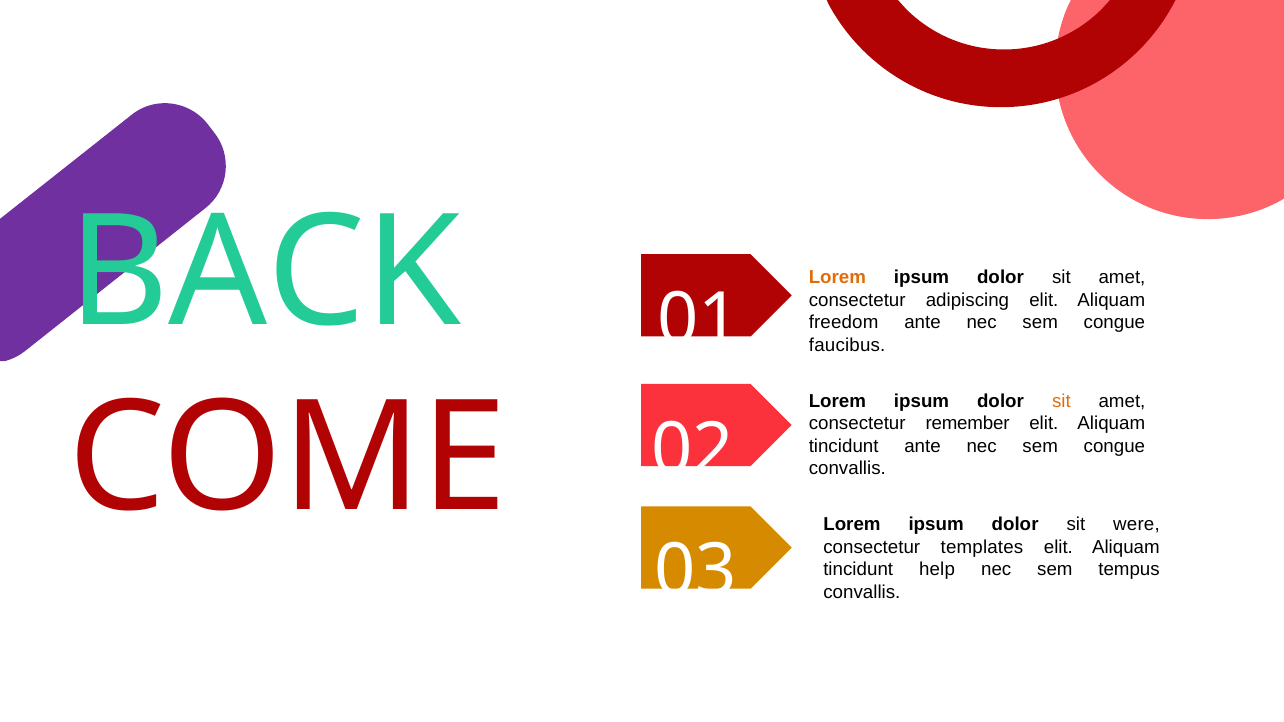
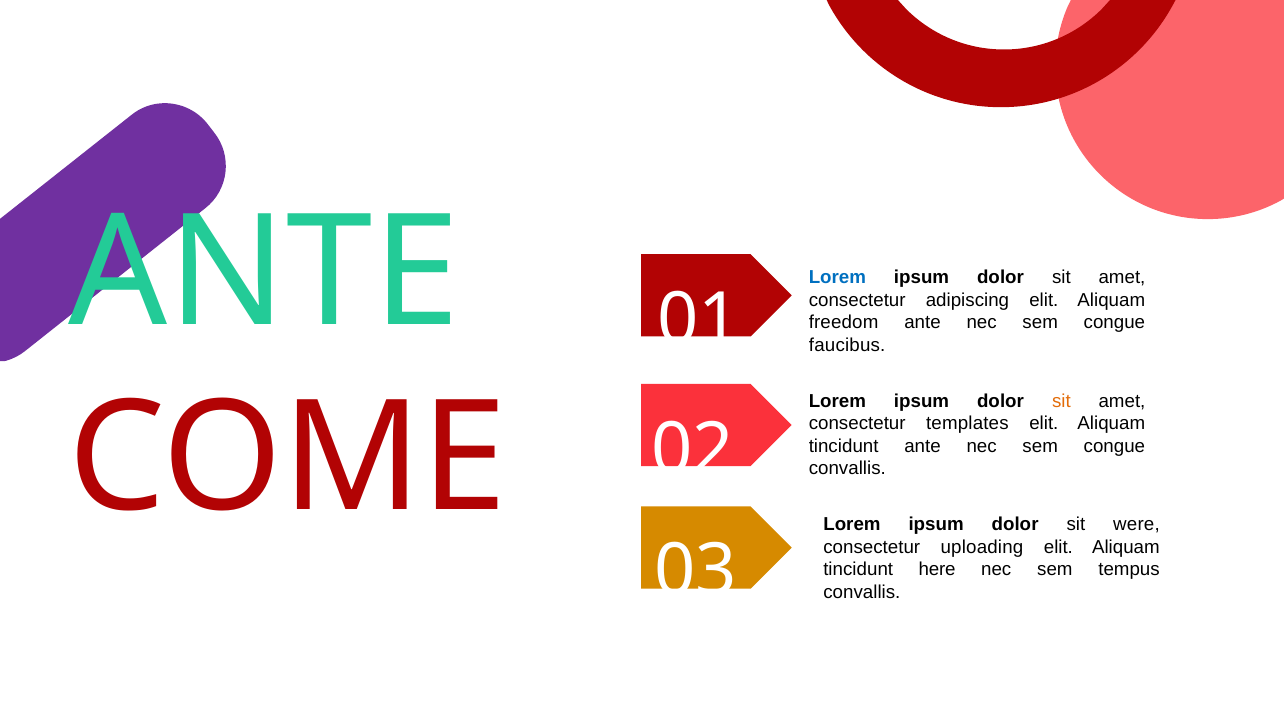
BACK at (265, 274): BACK -> ANTE
Lorem at (837, 278) colour: orange -> blue
remember: remember -> templates
templates: templates -> uploading
help: help -> here
